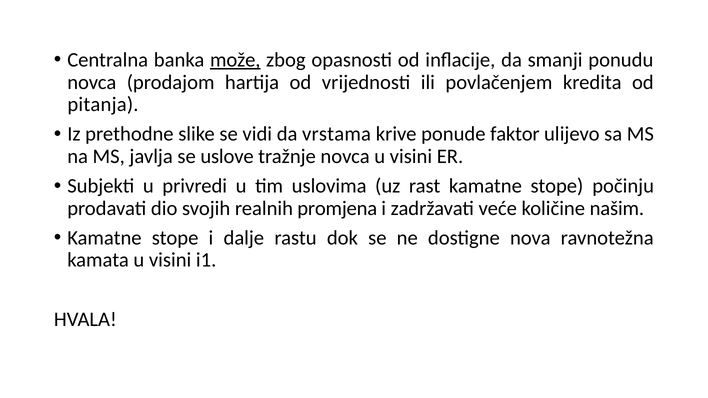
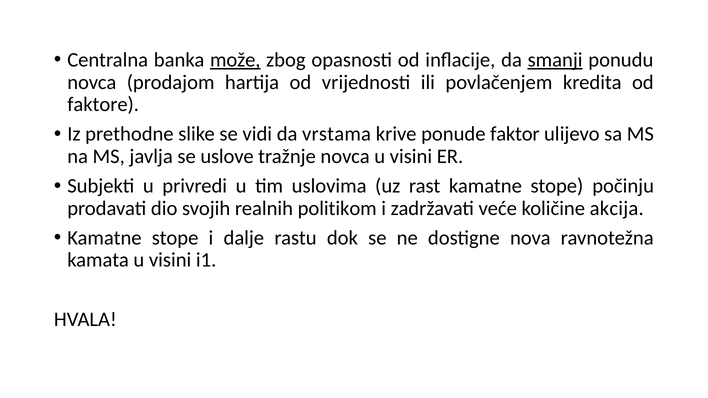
smanji underline: none -> present
pitanja: pitanja -> faktore
promjena: promjena -> politikom
našim: našim -> akcija
